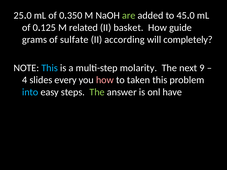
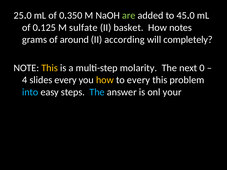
related: related -> sulfate
guide: guide -> notes
sulfate: sulfate -> around
This at (50, 68) colour: light blue -> yellow
9: 9 -> 0
how at (105, 80) colour: pink -> yellow
to taken: taken -> every
The at (97, 92) colour: light green -> light blue
have: have -> your
